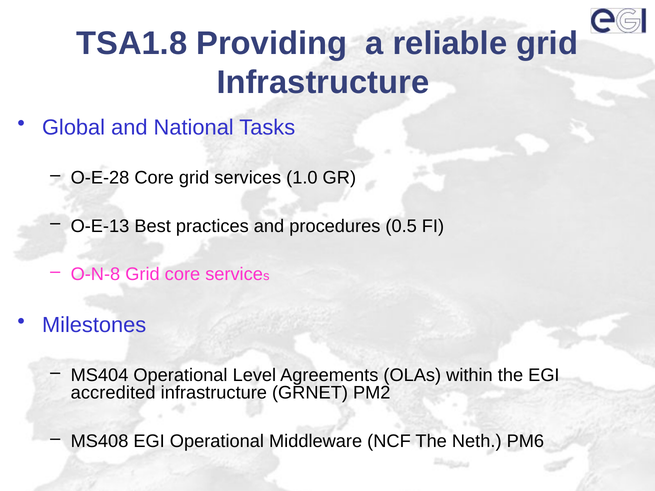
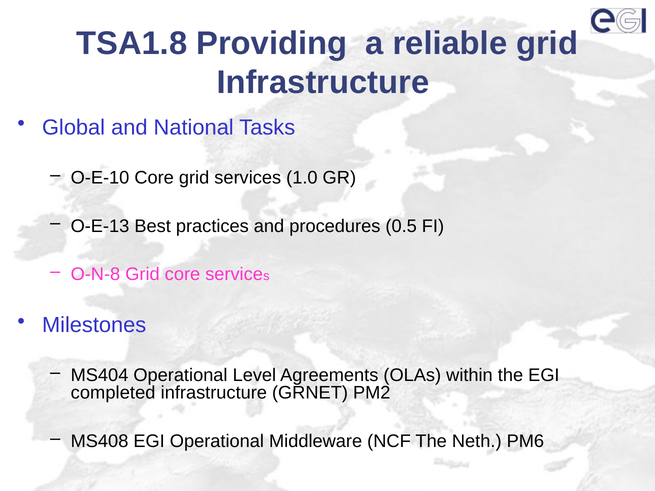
O-E-28: O-E-28 -> O-E-10
accredited: accredited -> completed
